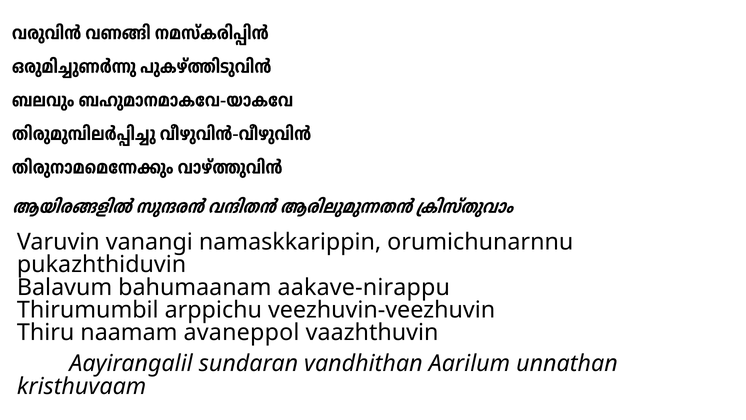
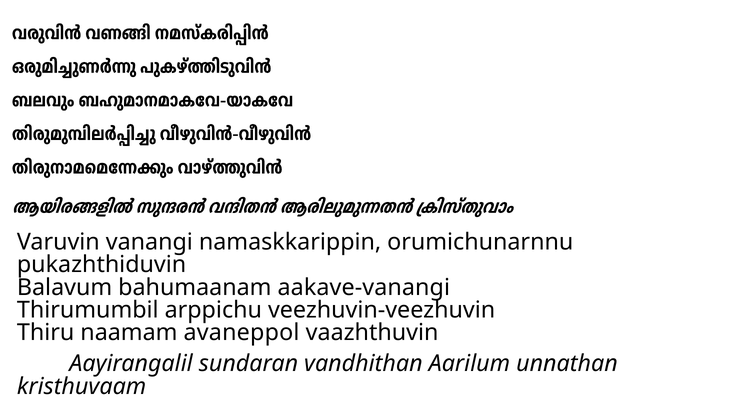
aakave-nirappu: aakave-nirappu -> aakave-vanangi
